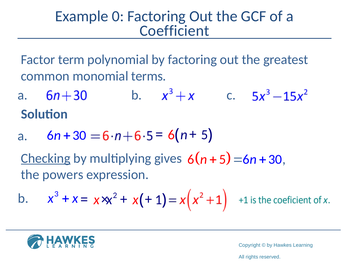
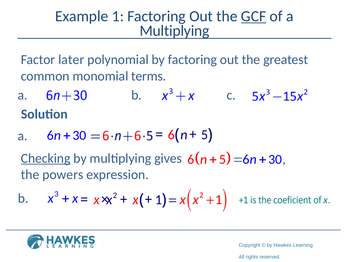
Example 0: 0 -> 1
GCF underline: none -> present
Coefficient at (174, 31): Coefficient -> Multiplying
term: term -> later
